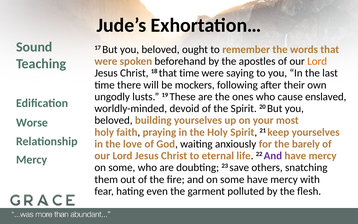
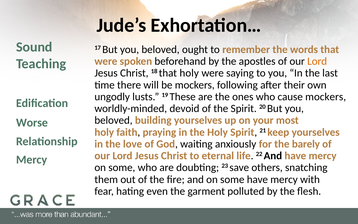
that time: time -> holy
cause enslaved: enslaved -> mockers
And at (273, 156) colour: purple -> black
